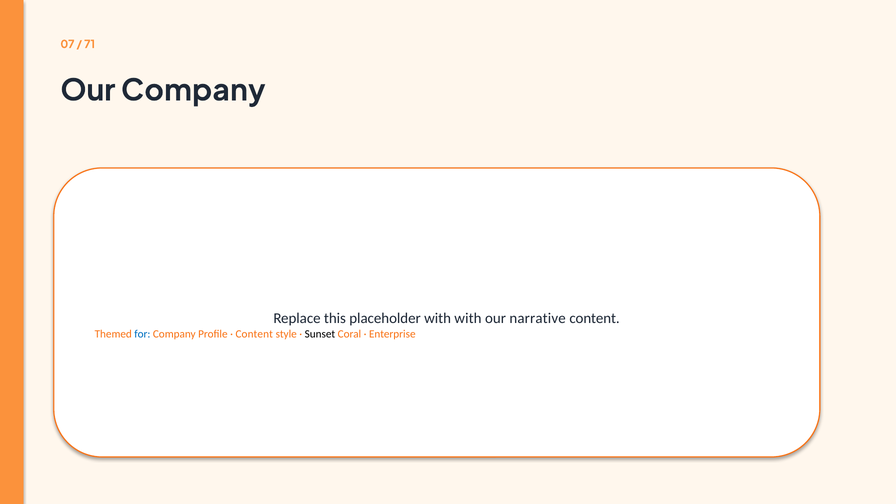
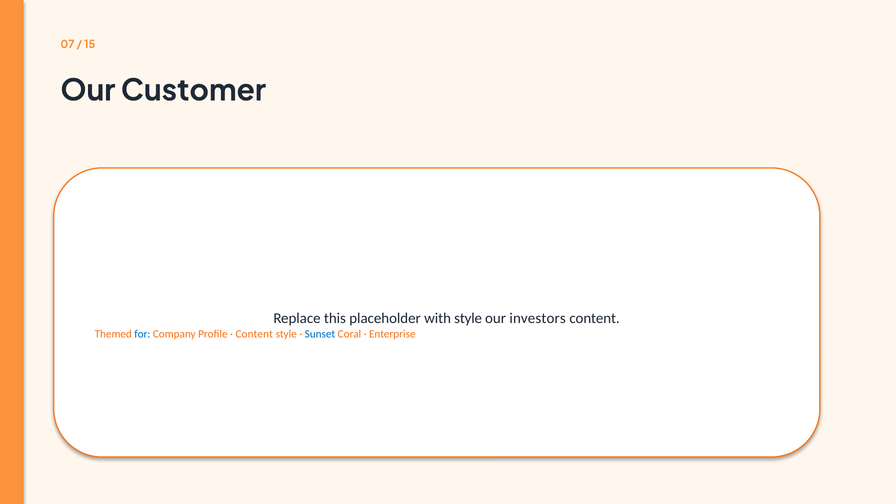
71: 71 -> 15
Our Company: Company -> Customer
with with: with -> style
narrative: narrative -> investors
Sunset colour: black -> blue
